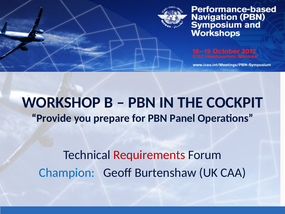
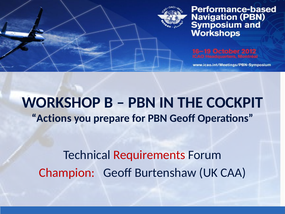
Provide: Provide -> Actions
PBN Panel: Panel -> Geoff
Champion colour: blue -> red
